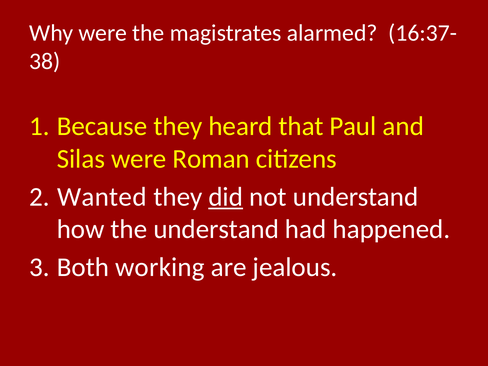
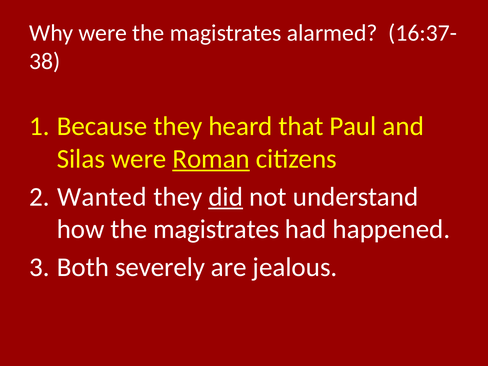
Roman underline: none -> present
how the understand: understand -> magistrates
working: working -> severely
